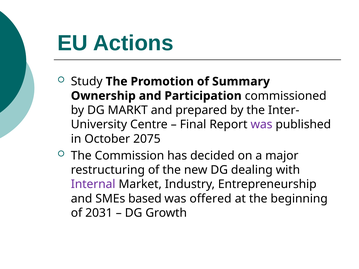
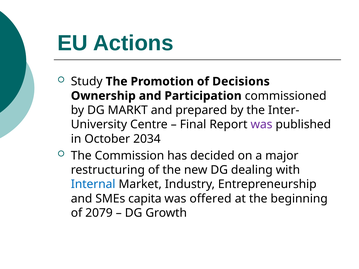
Summary: Summary -> Decisions
2075: 2075 -> 2034
Internal colour: purple -> blue
based: based -> capita
2031: 2031 -> 2079
